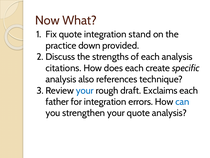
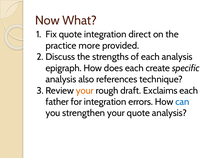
stand: stand -> direct
down: down -> more
citations: citations -> epigraph
your at (85, 90) colour: blue -> orange
